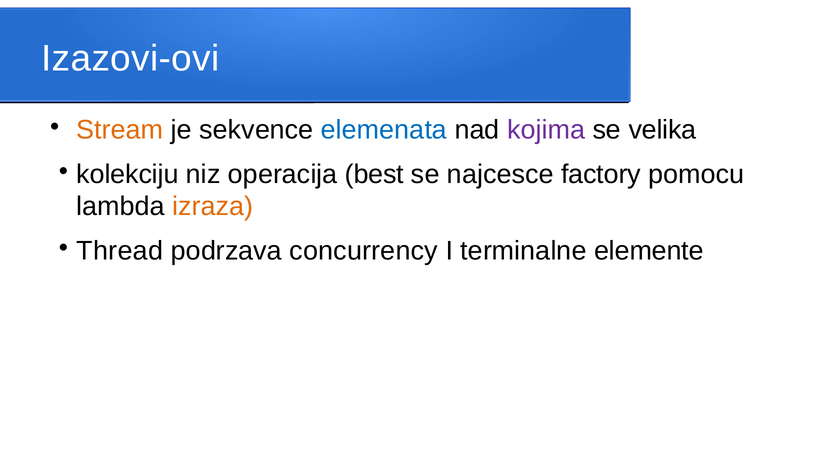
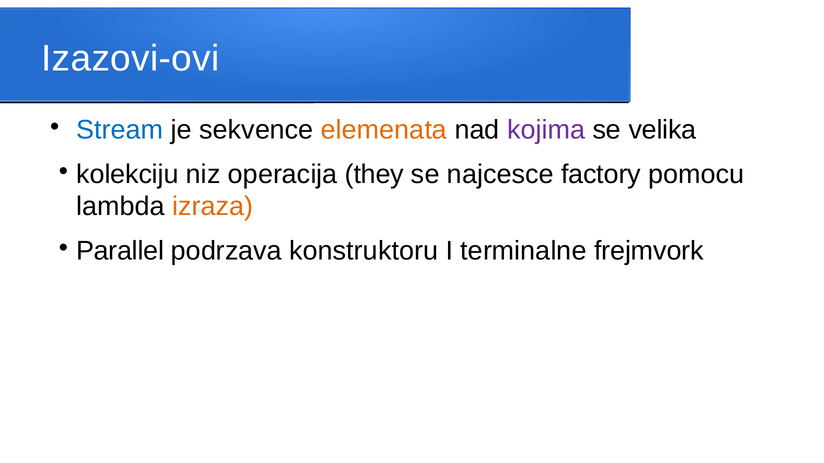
Stream colour: orange -> blue
elemenata colour: blue -> orange
best: best -> they
Thread: Thread -> Parallel
concurrency: concurrency -> konstruktoru
elemente: elemente -> frejmvork
